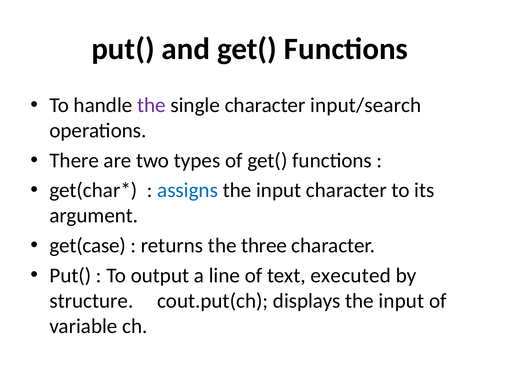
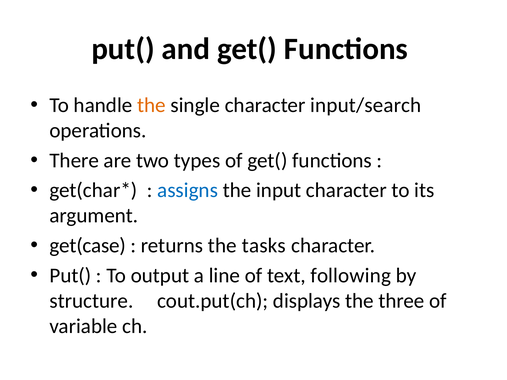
the at (151, 105) colour: purple -> orange
three: three -> tasks
executed: executed -> following
displays the input: input -> three
